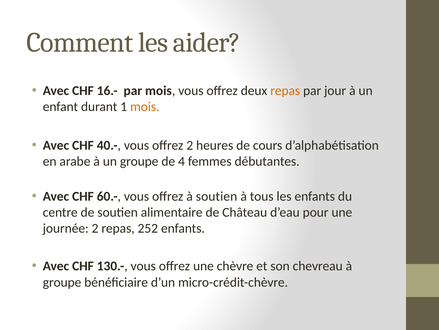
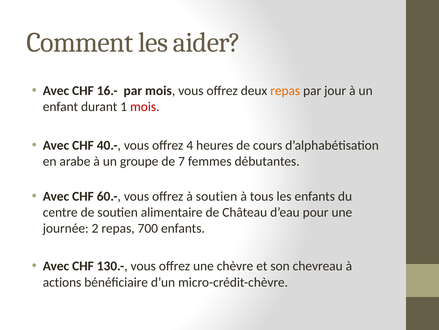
mois at (145, 106) colour: orange -> red
offrez 2: 2 -> 4
4: 4 -> 7
252: 252 -> 700
groupe at (62, 282): groupe -> actions
